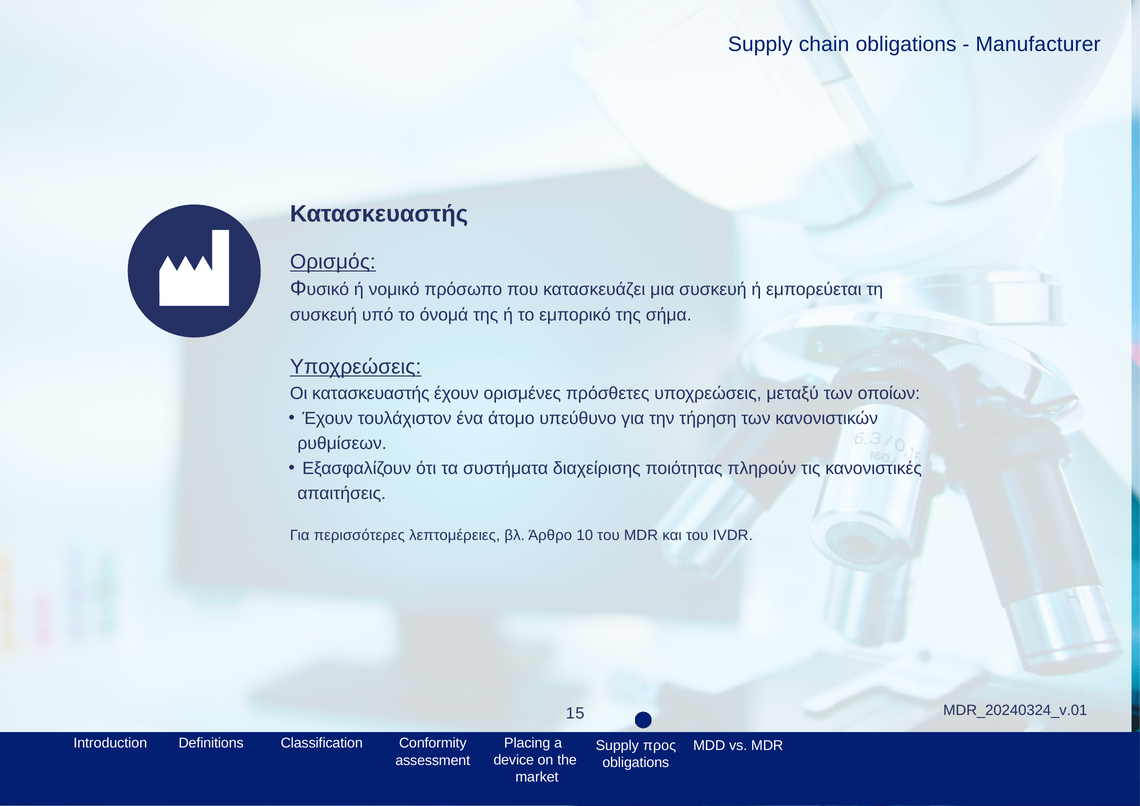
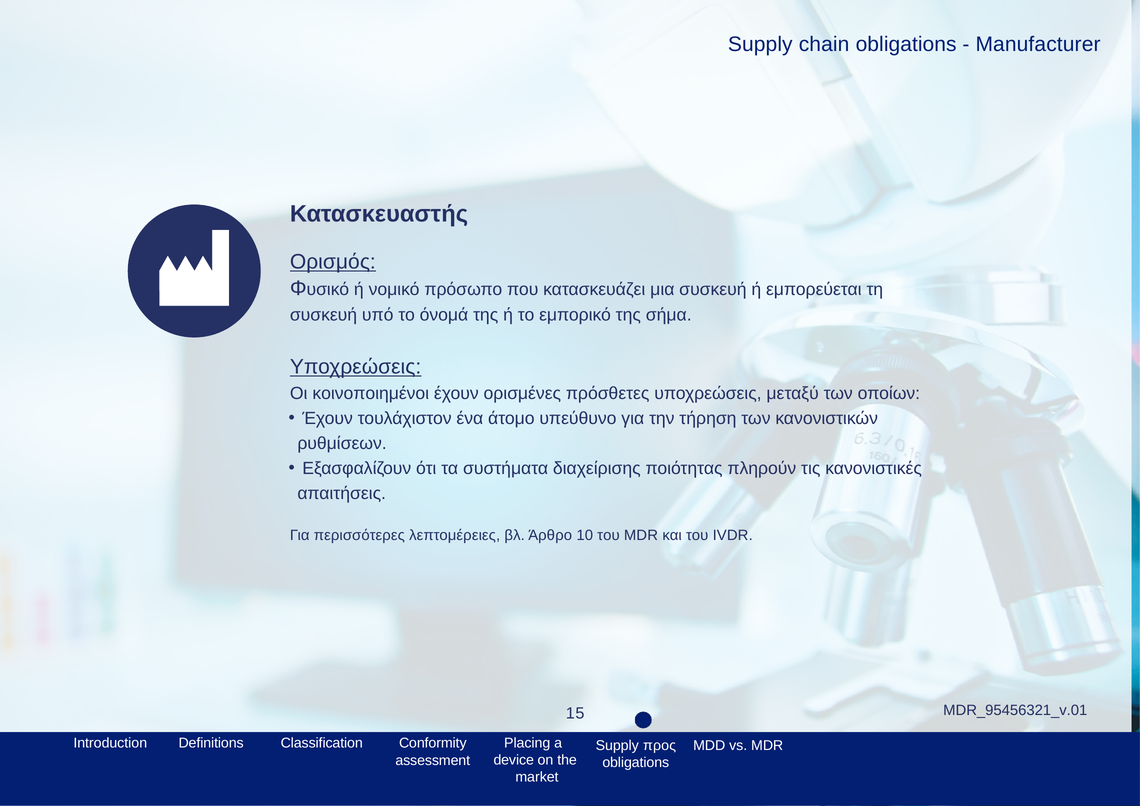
Οι κατασκευαστής: κατασκευαστής -> κοινοποιημένοι
MDR_20240324_v.01: MDR_20240324_v.01 -> MDR_95456321_v.01
